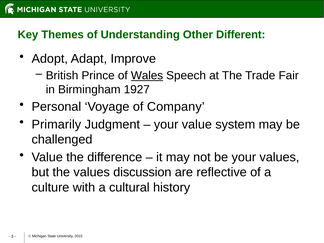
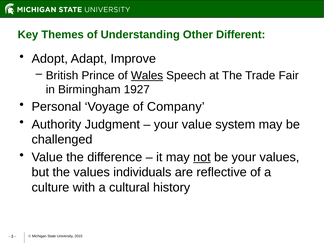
Primarily: Primarily -> Authority
not underline: none -> present
discussion: discussion -> individuals
